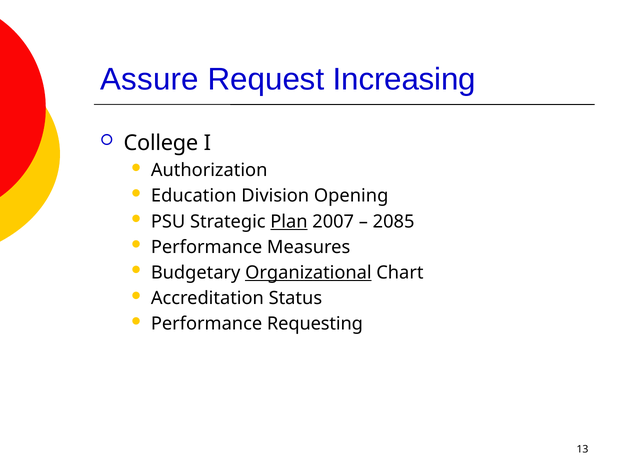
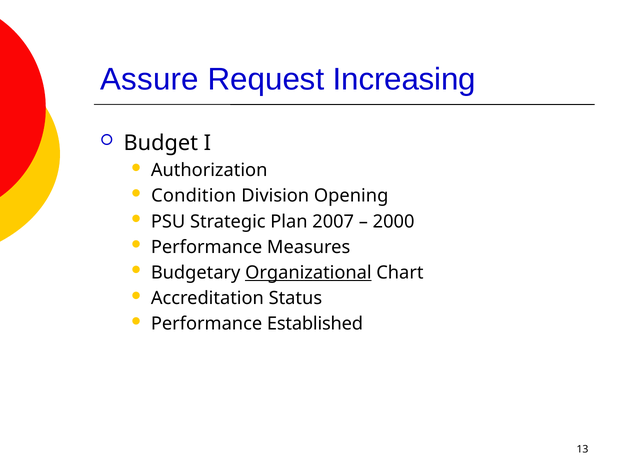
College: College -> Budget
Education: Education -> Condition
Plan underline: present -> none
2085: 2085 -> 2000
Requesting: Requesting -> Established
